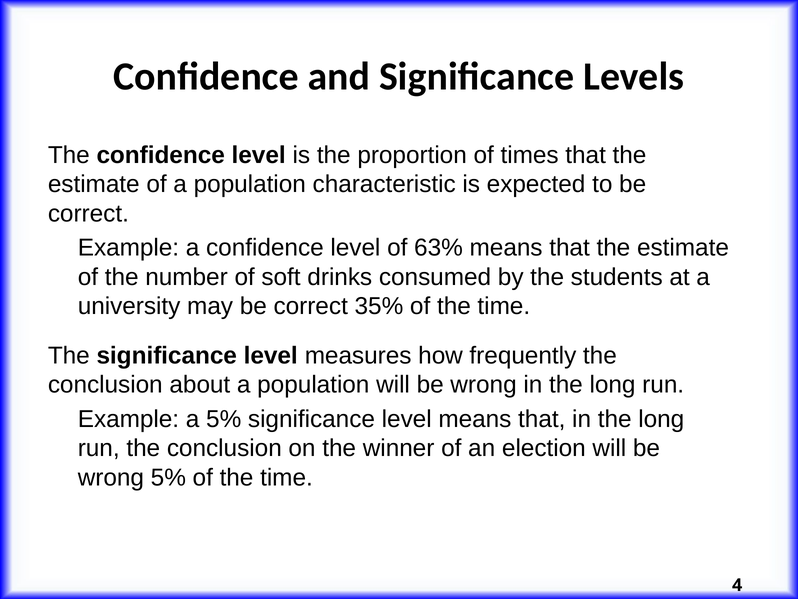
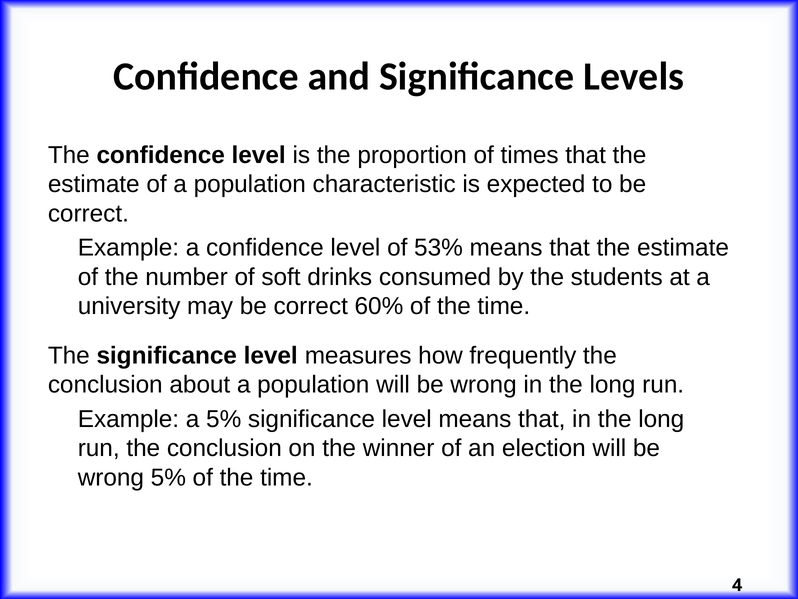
63%: 63% -> 53%
35%: 35% -> 60%
